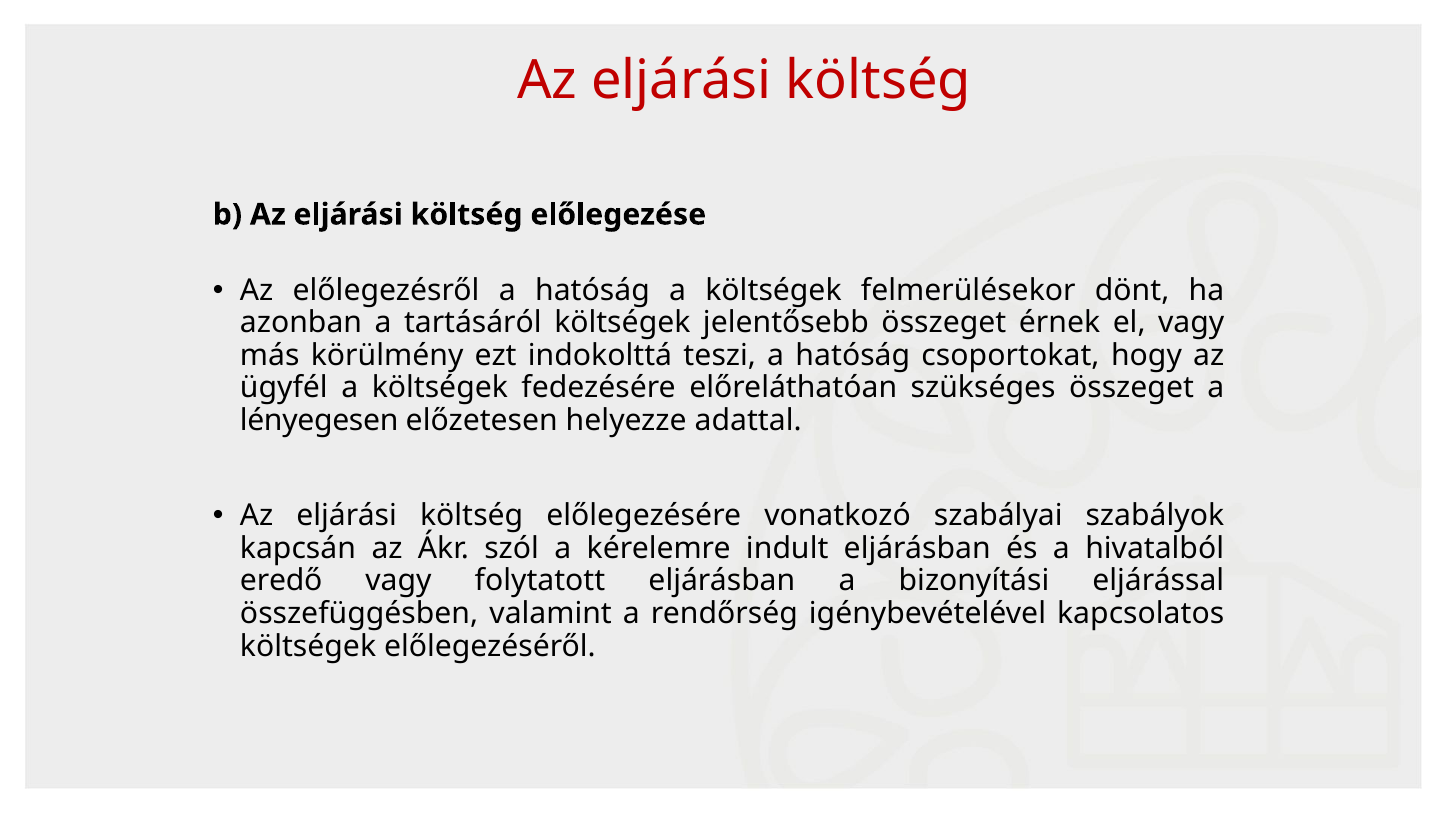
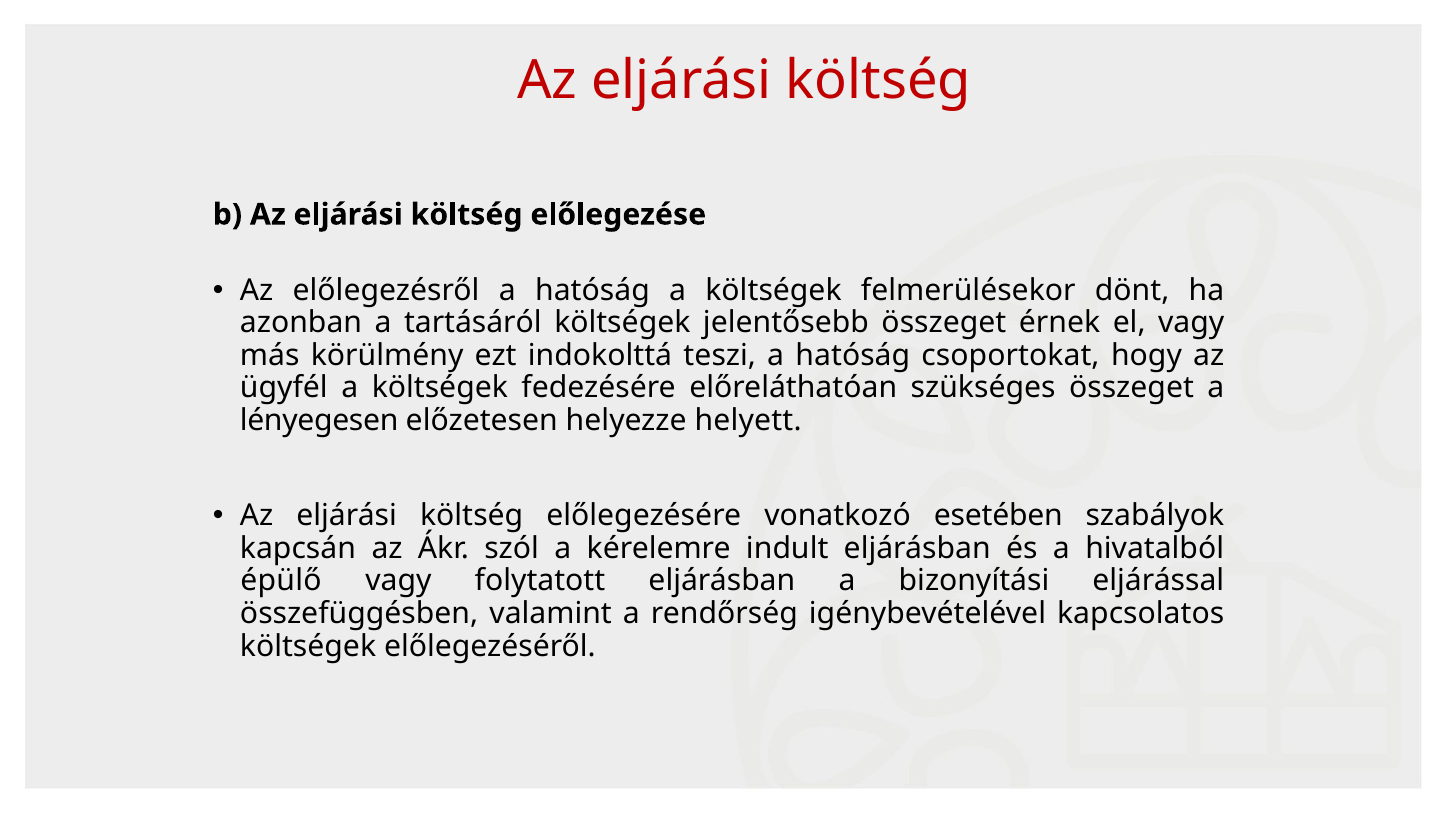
adattal: adattal -> helyett
szabályai: szabályai -> esetében
eredő: eredő -> épülő
